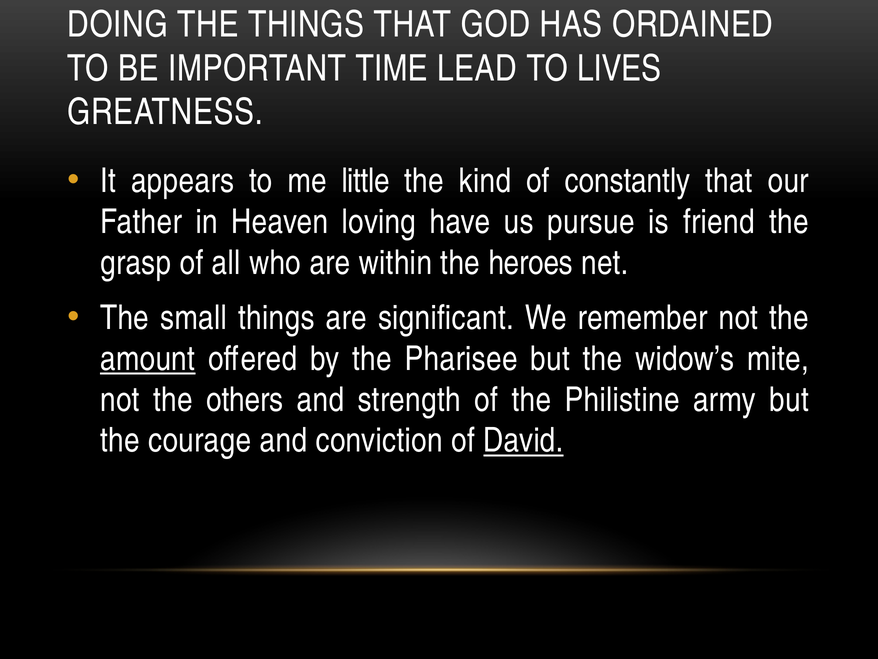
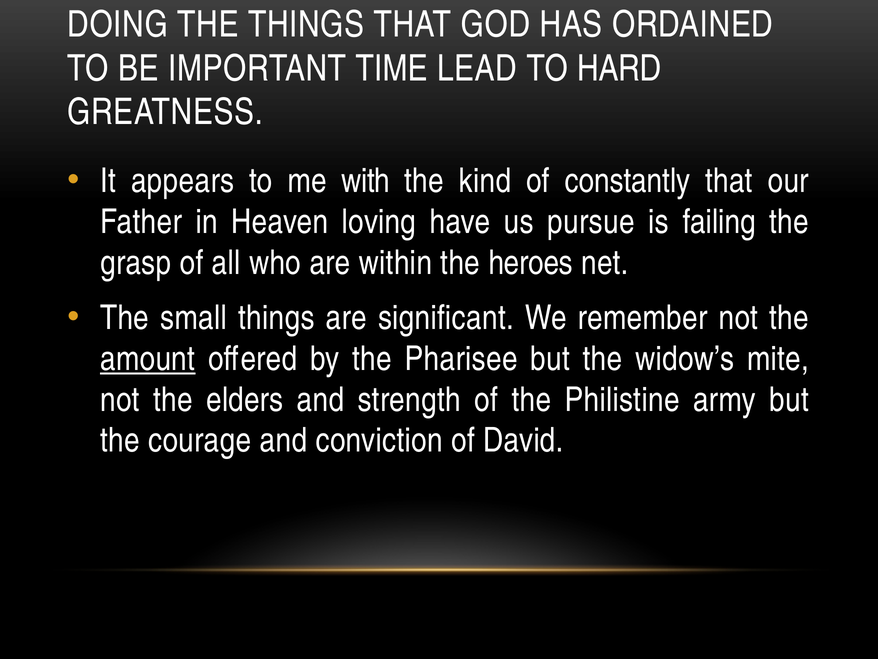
LIVES: LIVES -> HARD
little: little -> with
friend: friend -> failing
others: others -> elders
David underline: present -> none
